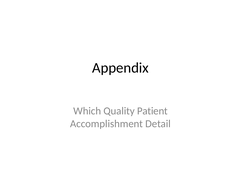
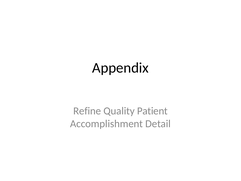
Which: Which -> Refine
